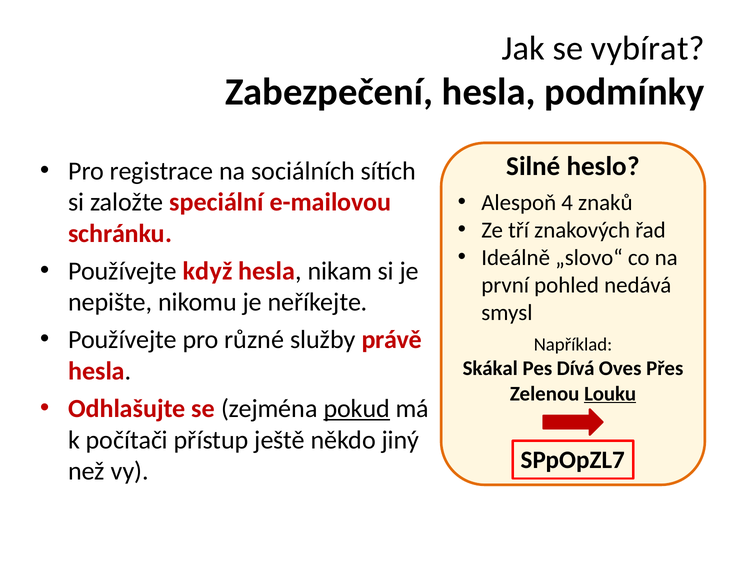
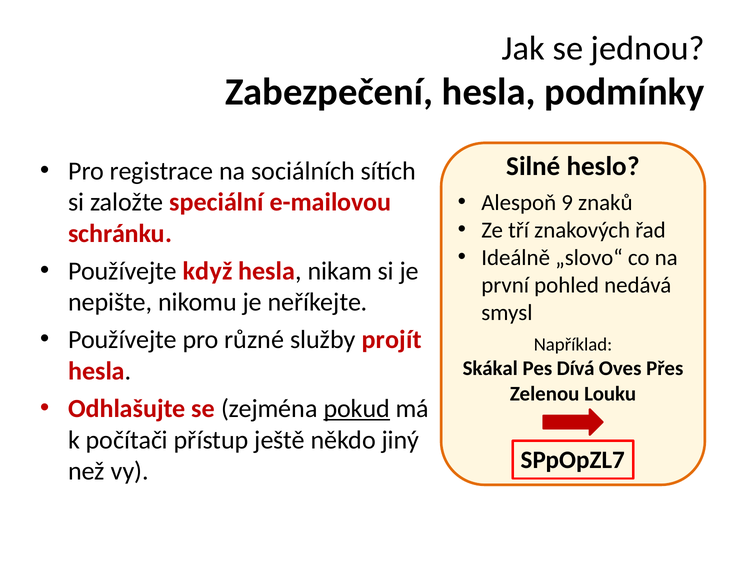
vybírat: vybírat -> jednou
4: 4 -> 9
právě: právě -> projít
Louku underline: present -> none
